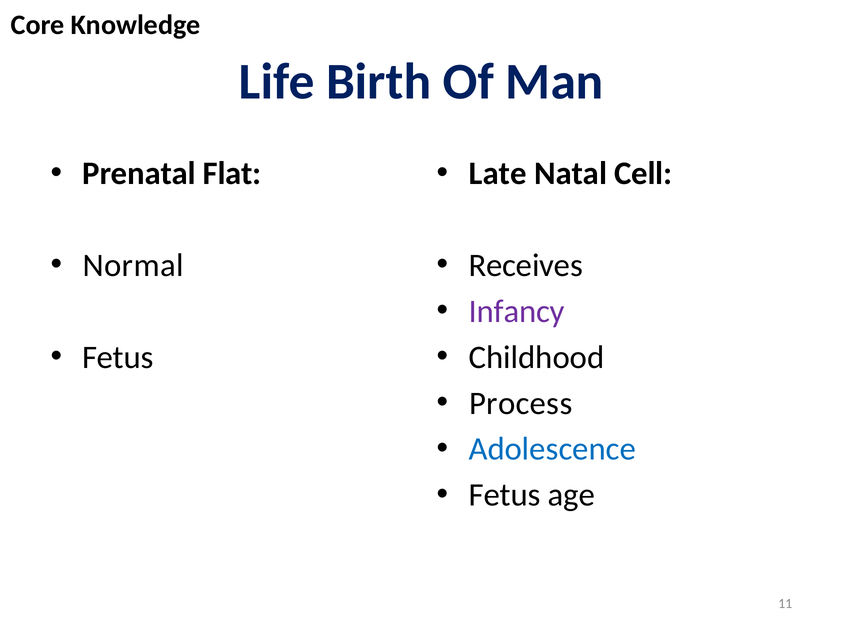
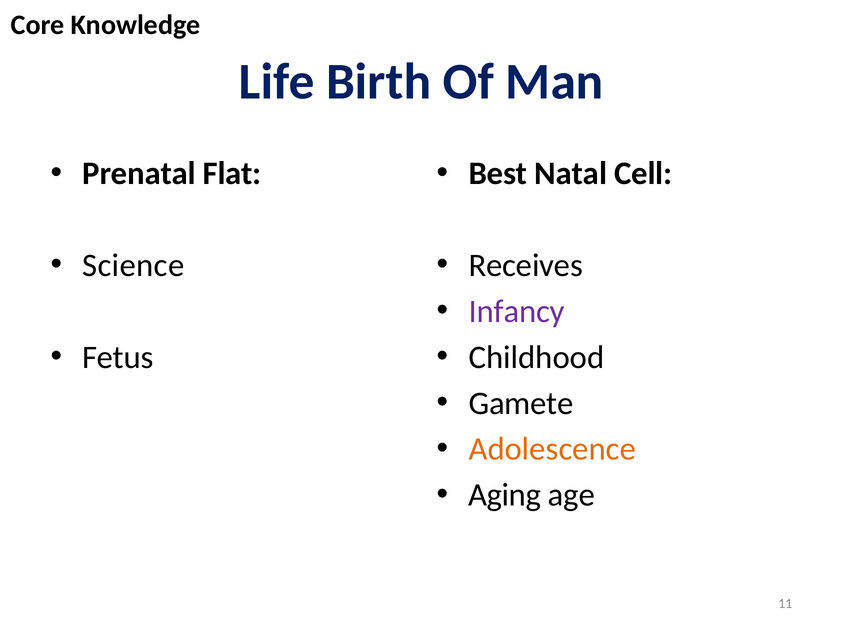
Late: Late -> Best
Normal: Normal -> Science
Process: Process -> Gamete
Adolescence colour: blue -> orange
Fetus at (505, 495): Fetus -> Aging
